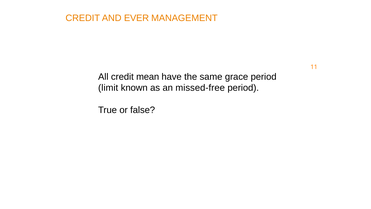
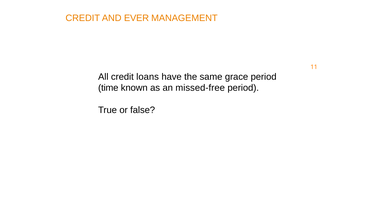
mean: mean -> loans
limit: limit -> time
